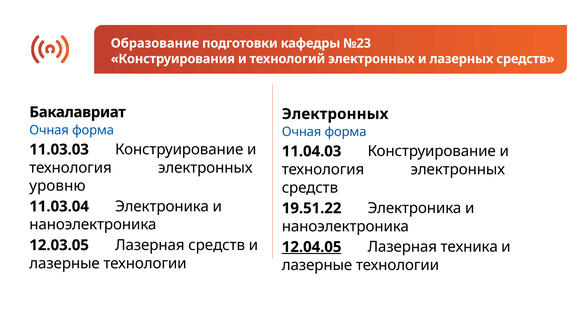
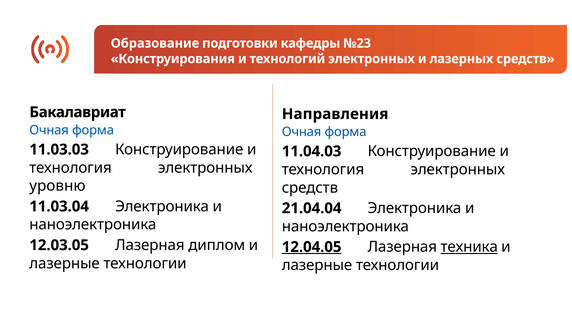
Электронных at (335, 114): Электронных -> Направления
19.51.22: 19.51.22 -> 21.04.04
Лазерная средств: средств -> диплом
техника underline: none -> present
